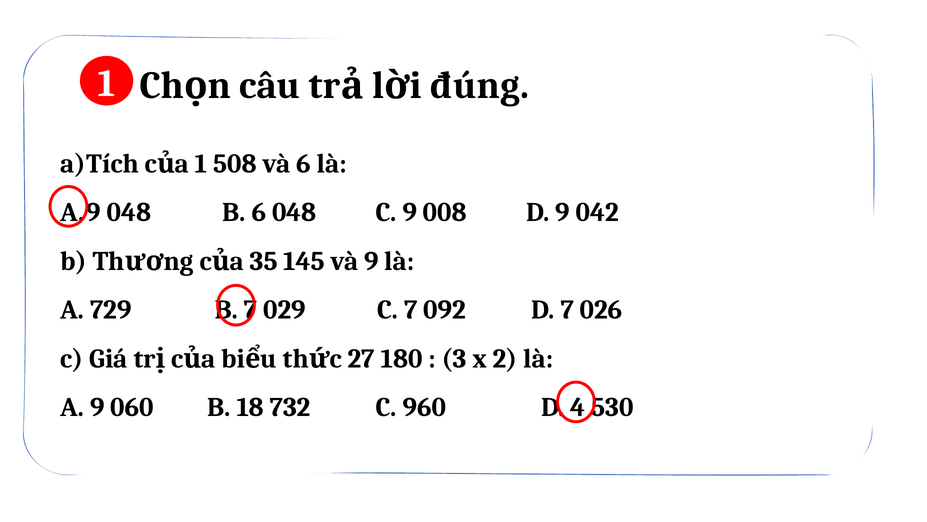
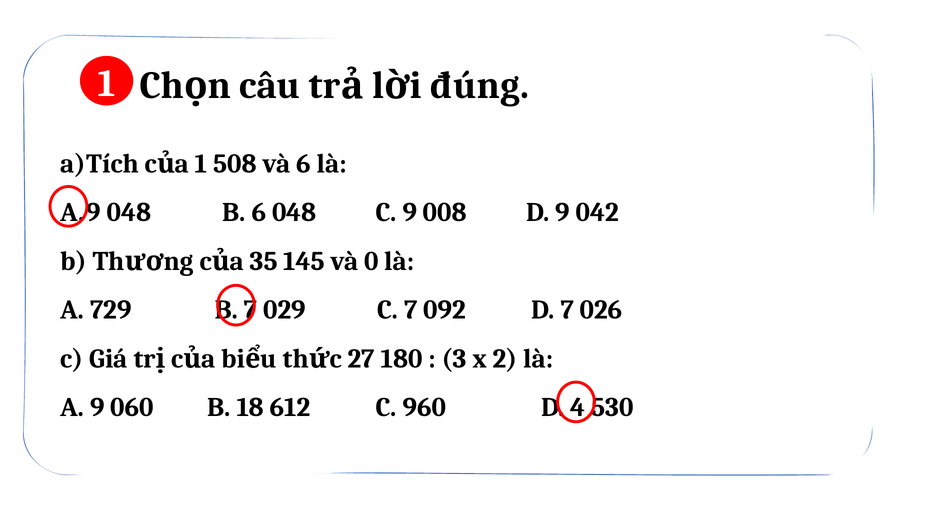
và 9: 9 -> 0
732: 732 -> 612
